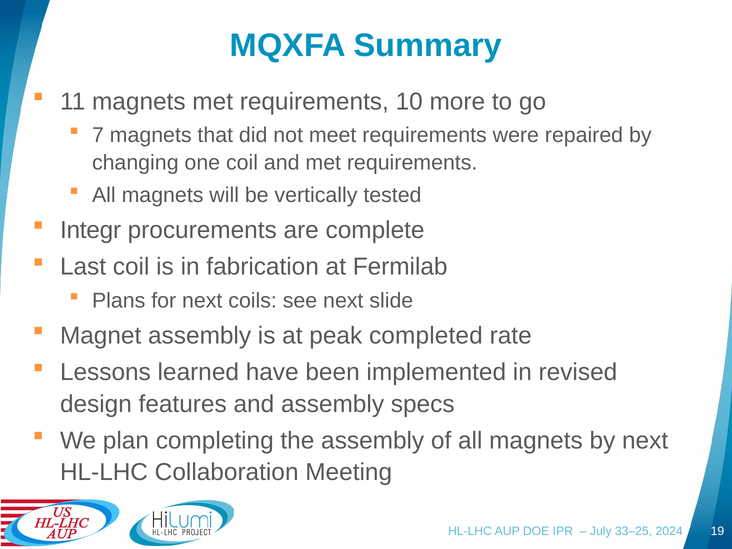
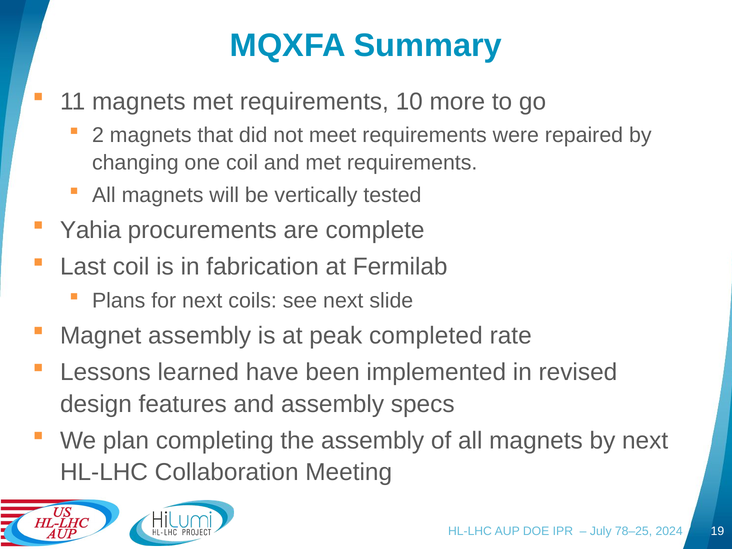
7: 7 -> 2
Integr: Integr -> Yahia
33–25: 33–25 -> 78–25
